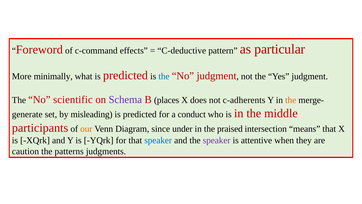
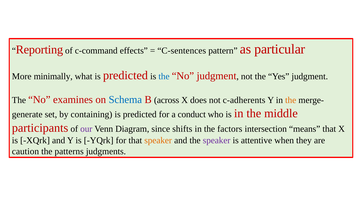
Foreword: Foreword -> Reporting
C-deductive: C-deductive -> C-sentences
scientific: scientific -> examines
Schema colour: purple -> blue
places: places -> across
misleading: misleading -> containing
our colour: orange -> purple
under: under -> shifts
praised: praised -> factors
speaker at (158, 140) colour: blue -> orange
